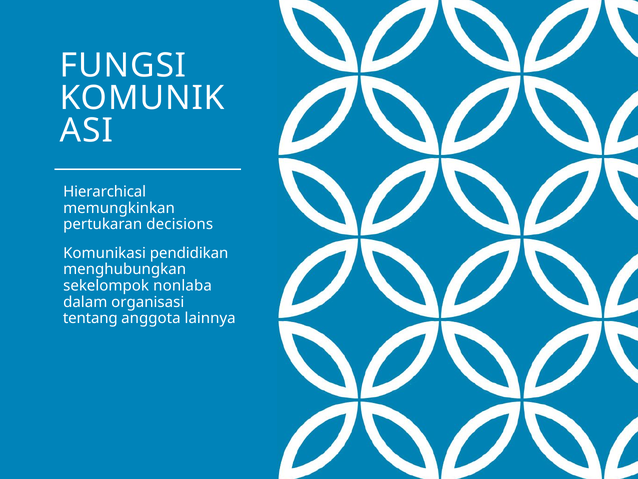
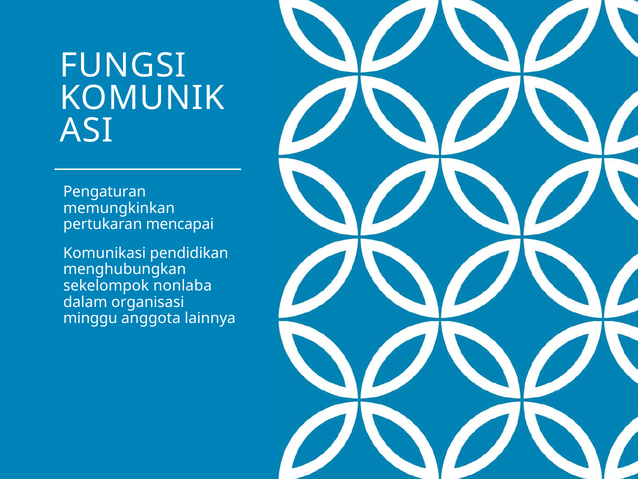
Hierarchical: Hierarchical -> Pengaturan
decisions: decisions -> mencapai
tentang: tentang -> minggu
